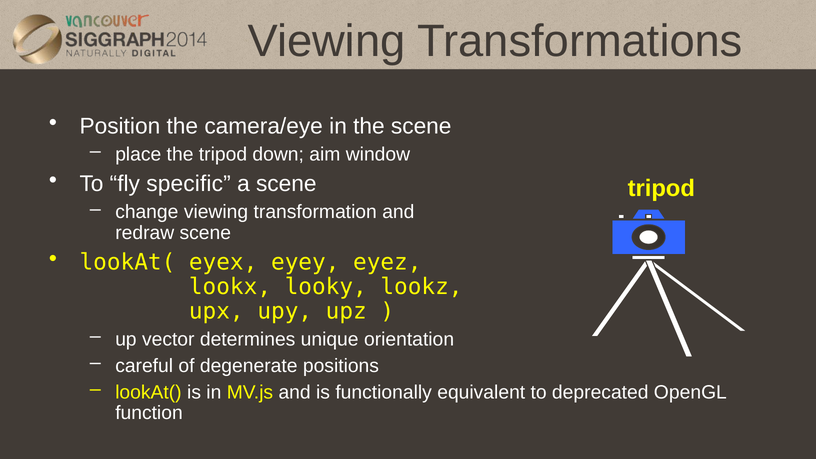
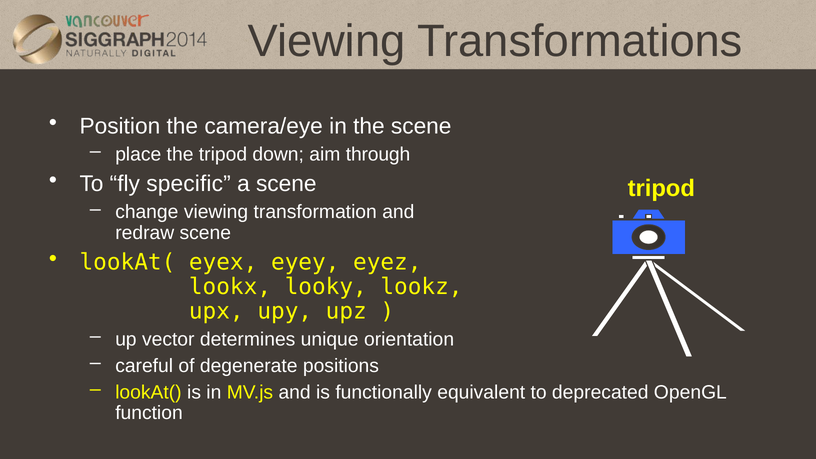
window: window -> through
